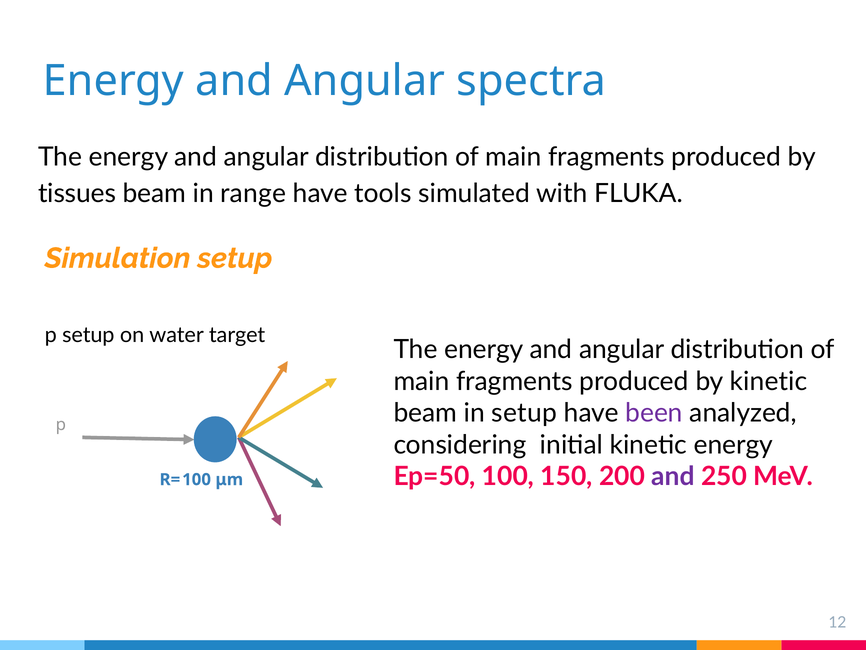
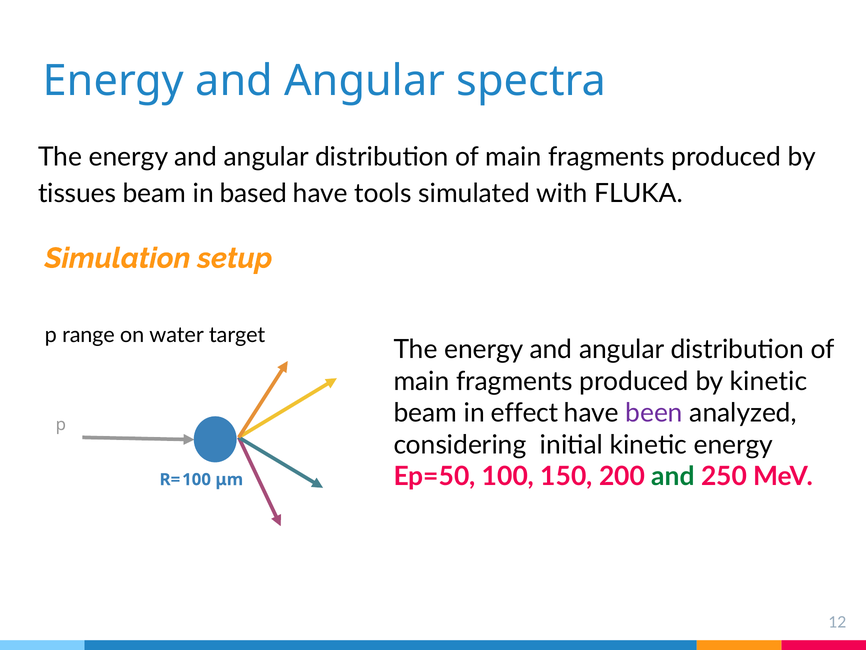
range: range -> based
p setup: setup -> range
in setup: setup -> effect
and at (673, 476) colour: purple -> green
